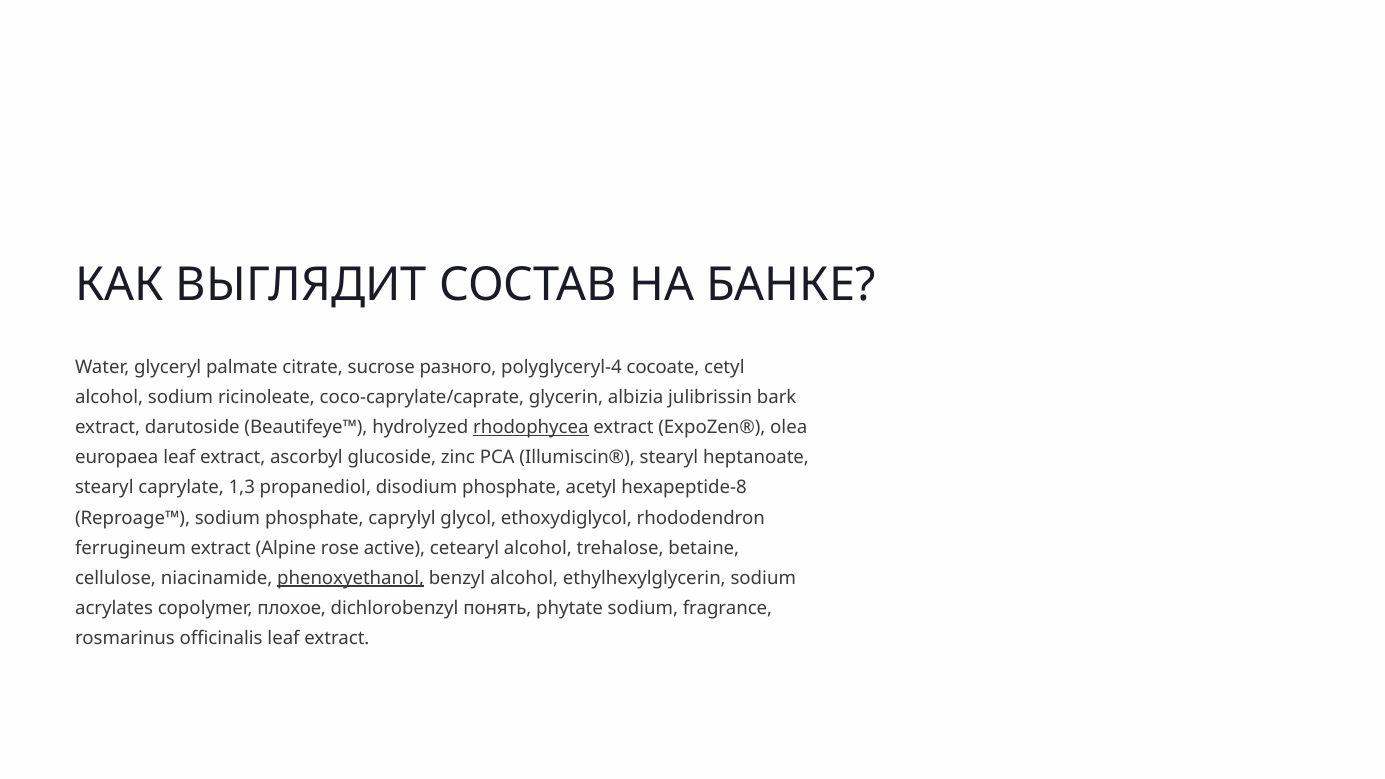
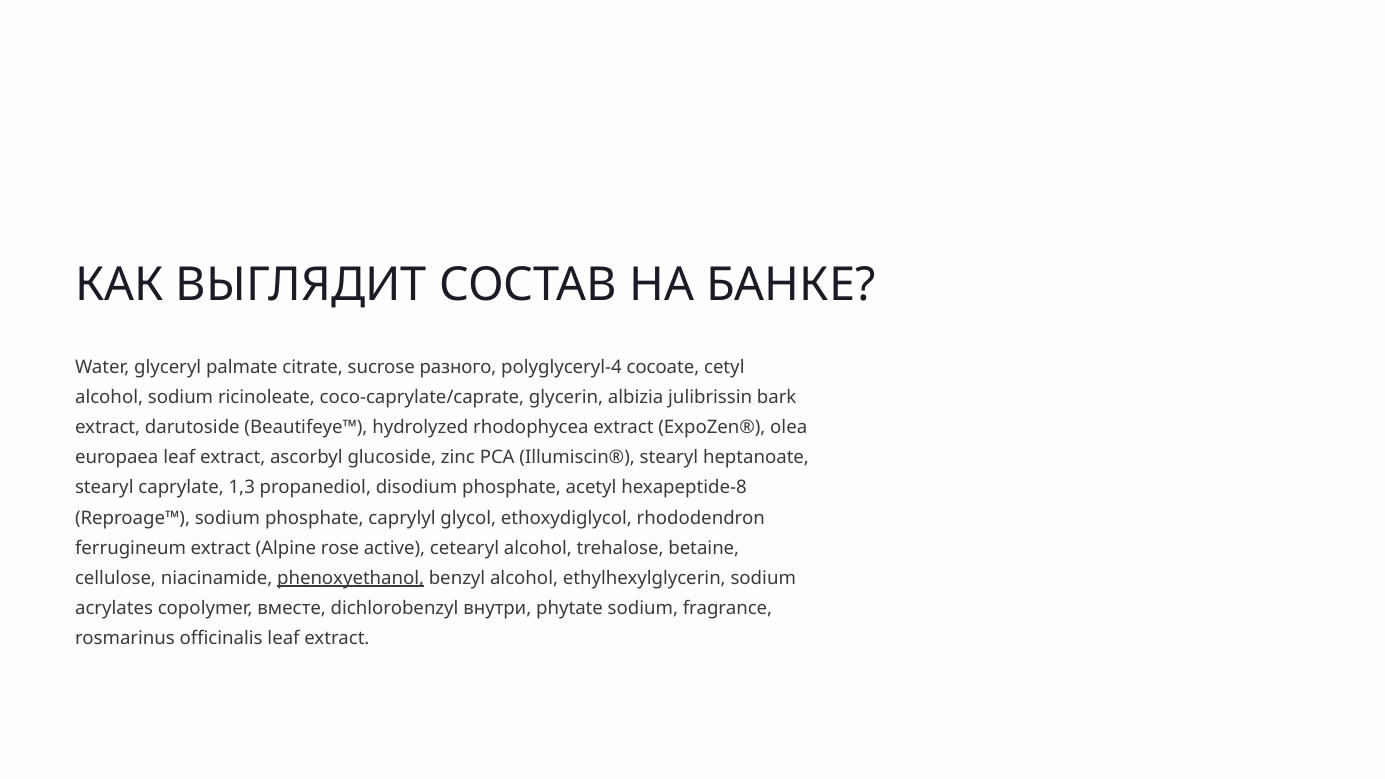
rhodophycea underline: present -> none
плохое: плохое -> вместе
понять: понять -> внутри
